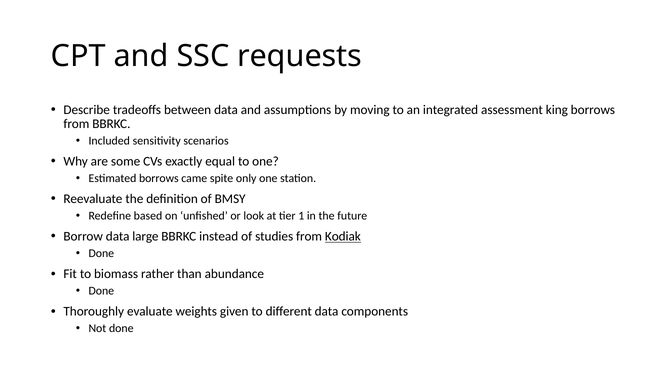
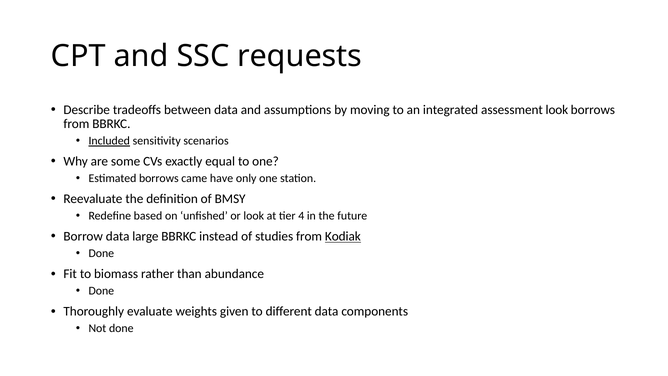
assessment king: king -> look
Included underline: none -> present
spite: spite -> have
1: 1 -> 4
